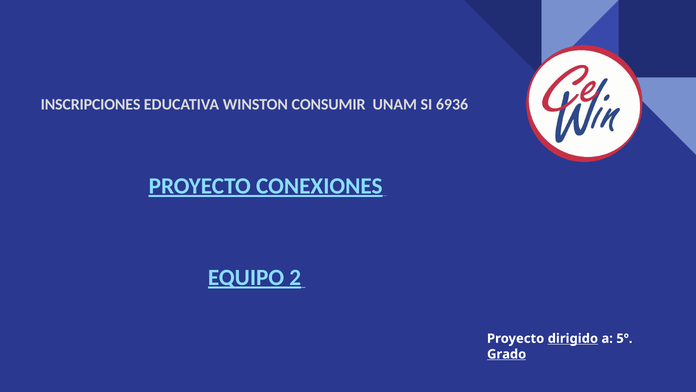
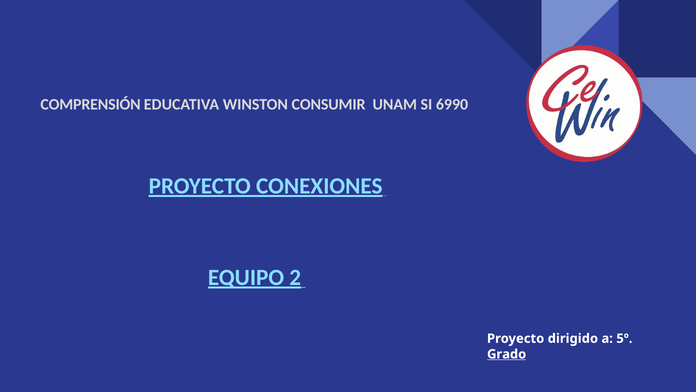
INSCRIPCIONES: INSCRIPCIONES -> COMPRENSIÓN
6936: 6936 -> 6990
dirigido underline: present -> none
